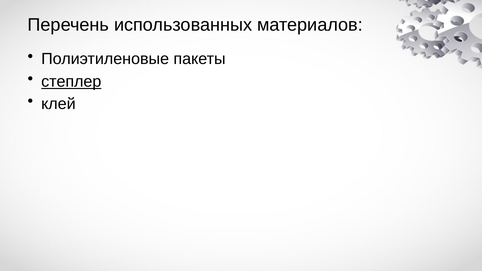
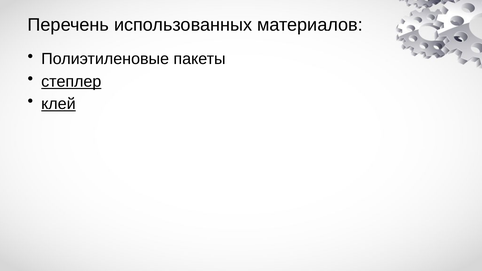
клей underline: none -> present
